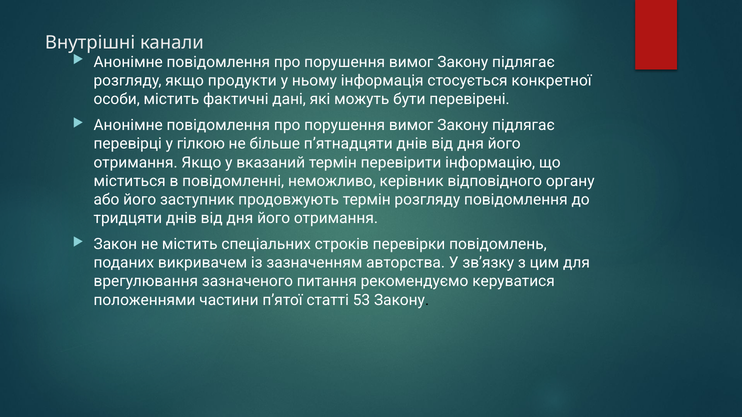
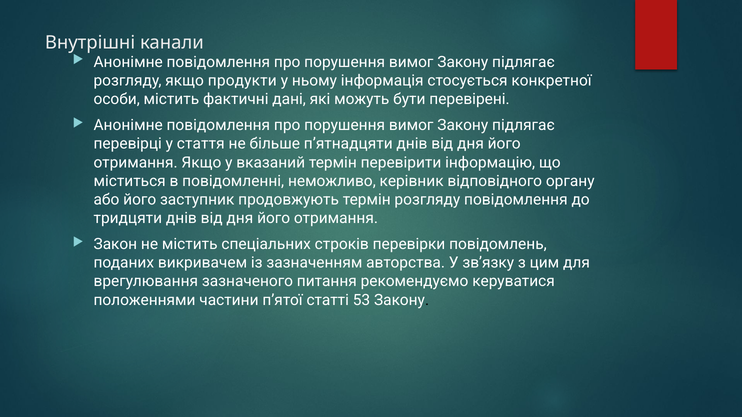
гілкою: гілкою -> стаття
